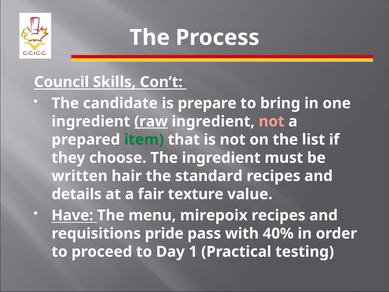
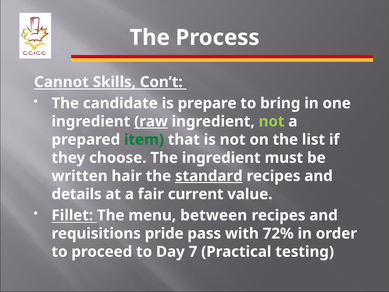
Council: Council -> Cannot
not at (272, 121) colour: pink -> light green
standard underline: none -> present
texture: texture -> current
Have: Have -> Fillet
mirepoix: mirepoix -> between
40%: 40% -> 72%
1: 1 -> 7
